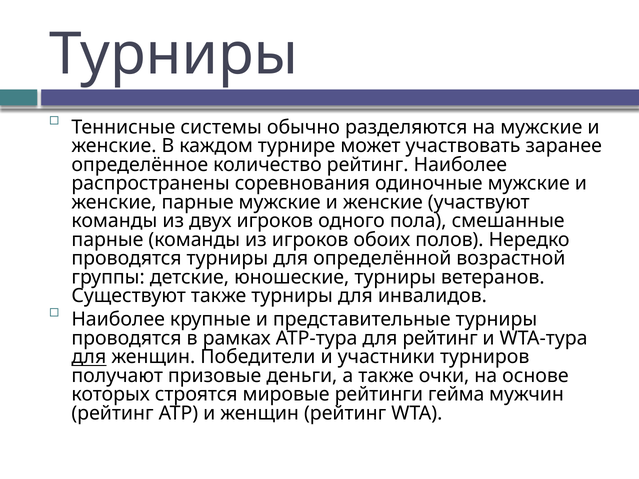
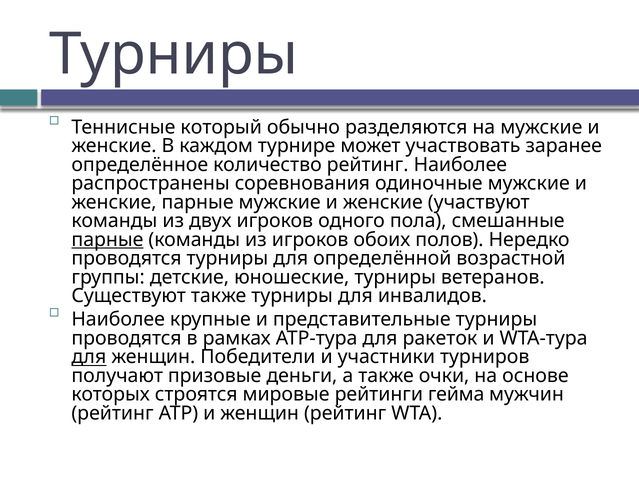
системы: системы -> который
парные at (107, 240) underline: none -> present
для рейтинг: рейтинг -> ракеток
